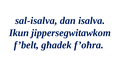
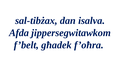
sal-isalva: sal-isalva -> sal-tibżax
Ikun: Ikun -> Afda
